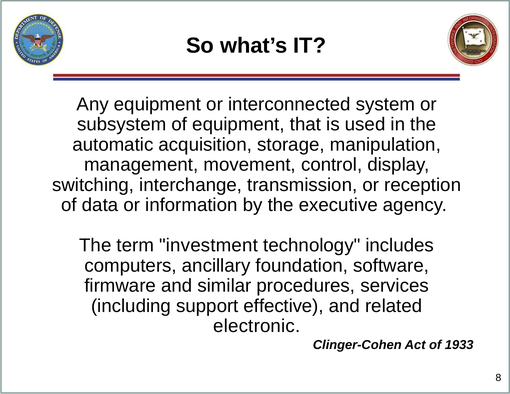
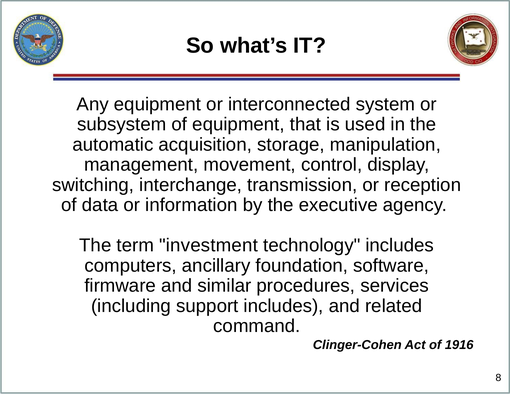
support effective: effective -> includes
electronic: electronic -> command
1933: 1933 -> 1916
